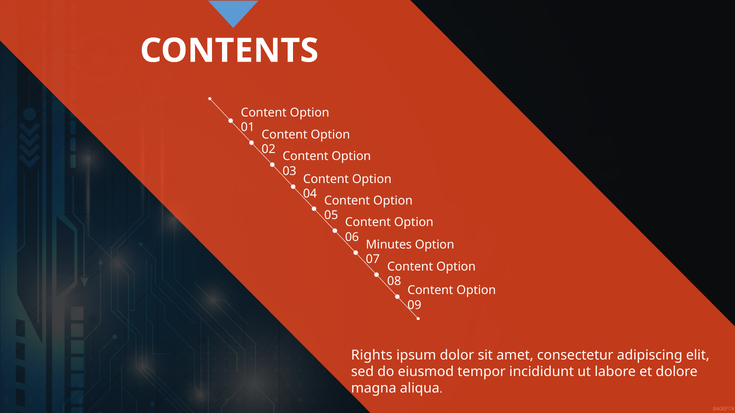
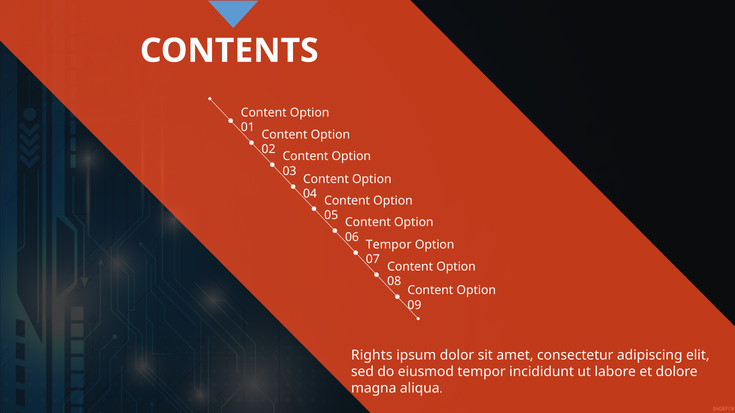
Minutes at (389, 245): Minutes -> Tempor
